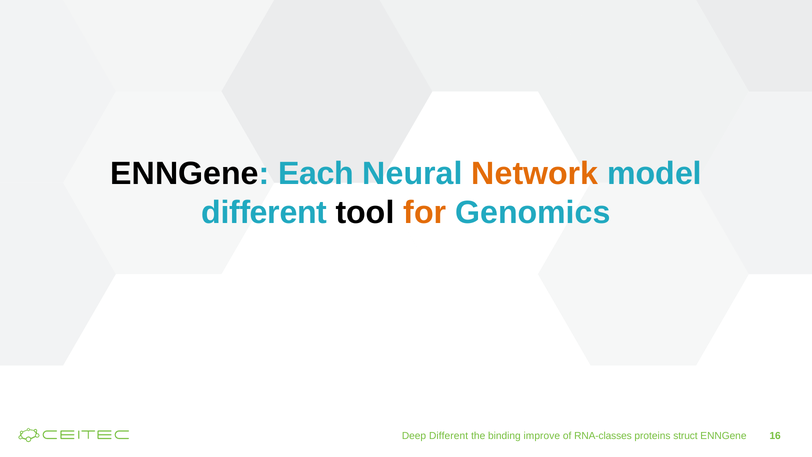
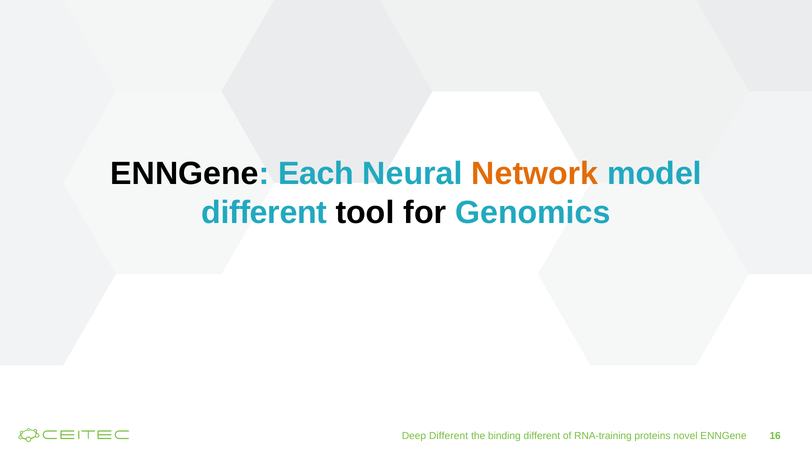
for colour: orange -> black
binding improve: improve -> different
RNA-classes: RNA-classes -> RNA-training
struct: struct -> novel
